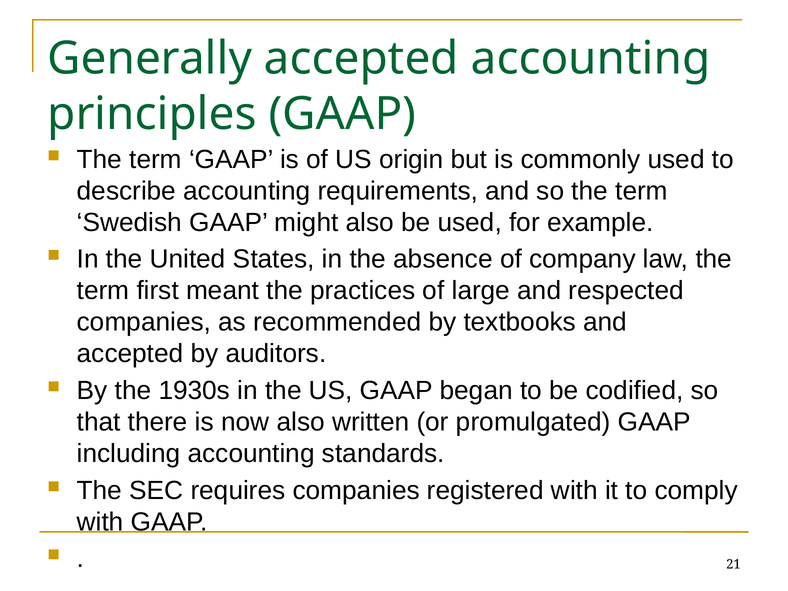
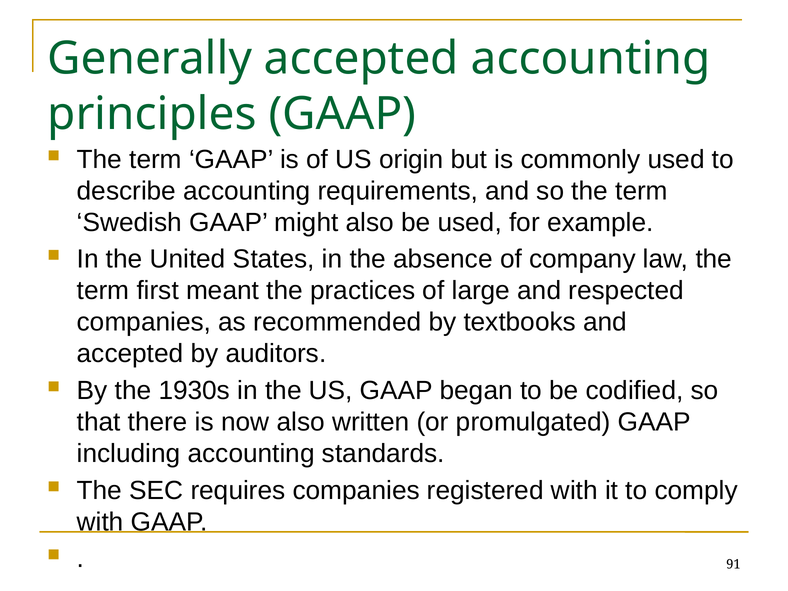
21: 21 -> 91
